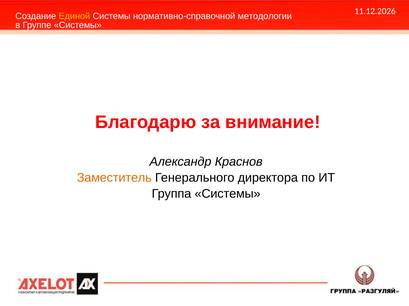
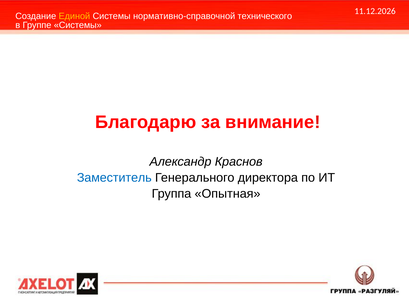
методологии: методологии -> технического
Заместитель colour: orange -> blue
Группа Системы: Системы -> Опытная
